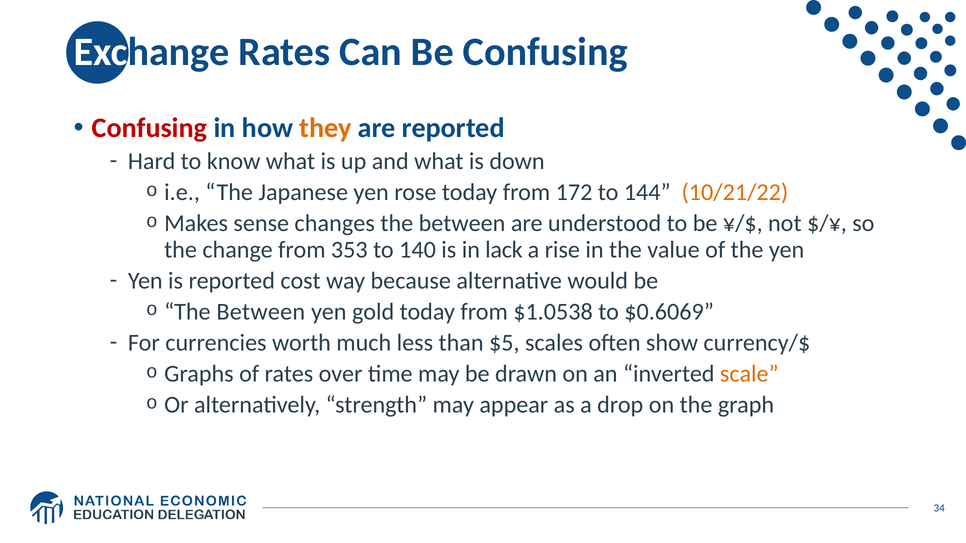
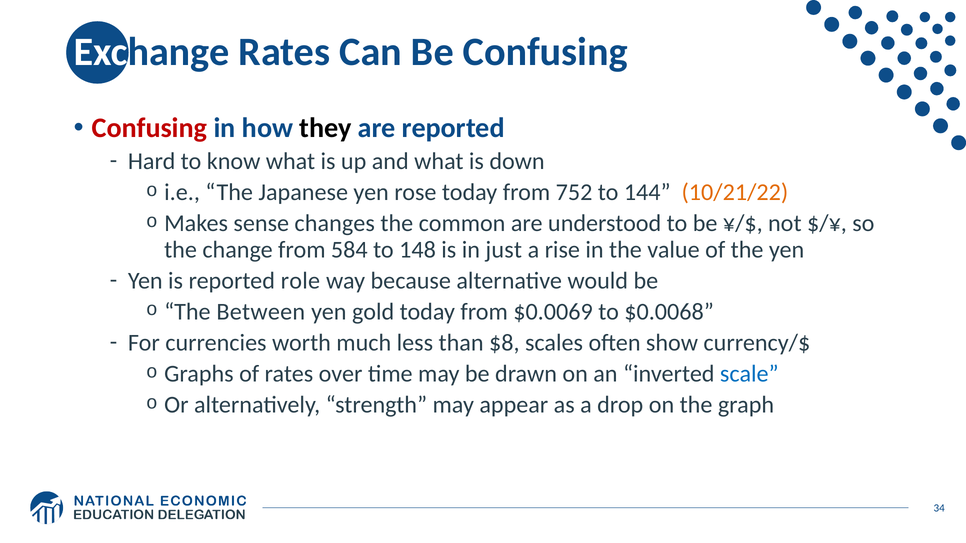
they colour: orange -> black
172: 172 -> 752
between at (462, 224): between -> common
353: 353 -> 584
140: 140 -> 148
lack: lack -> just
cost: cost -> role
$1.0538: $1.0538 -> $0.0069
$0.6069: $0.6069 -> $0.0068
$5: $5 -> $8
scale colour: orange -> blue
